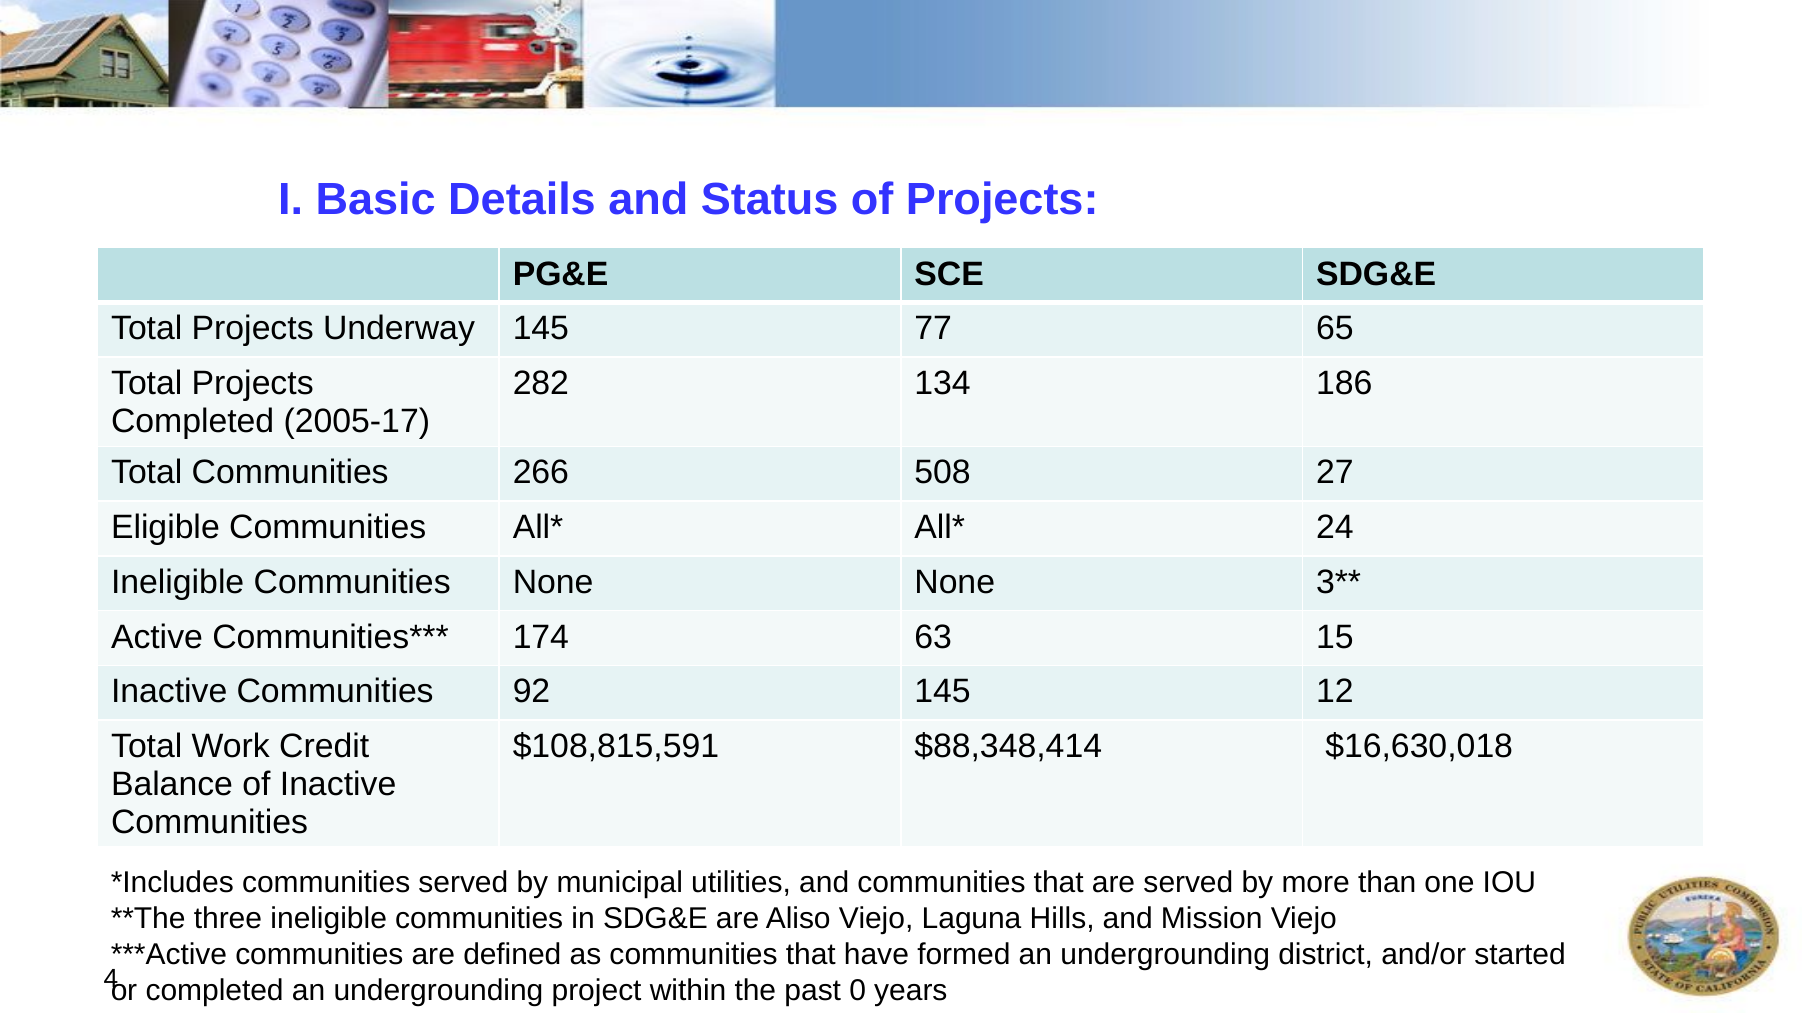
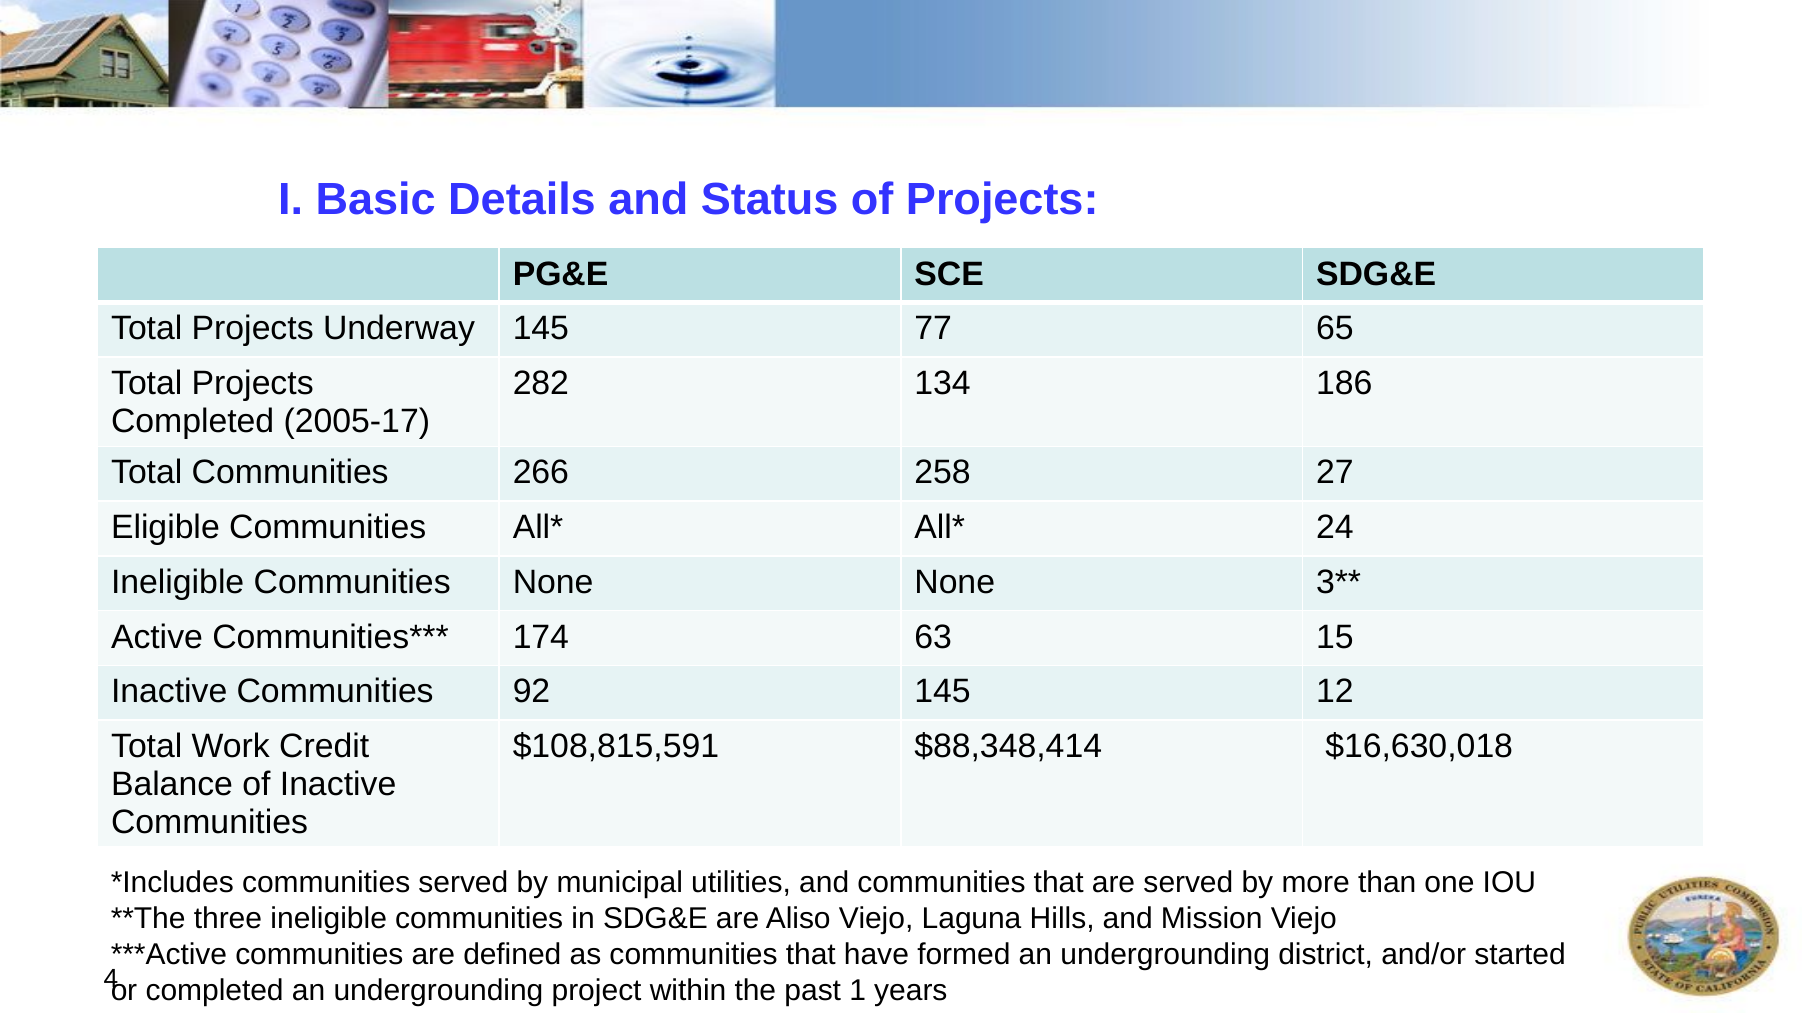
508: 508 -> 258
0: 0 -> 1
